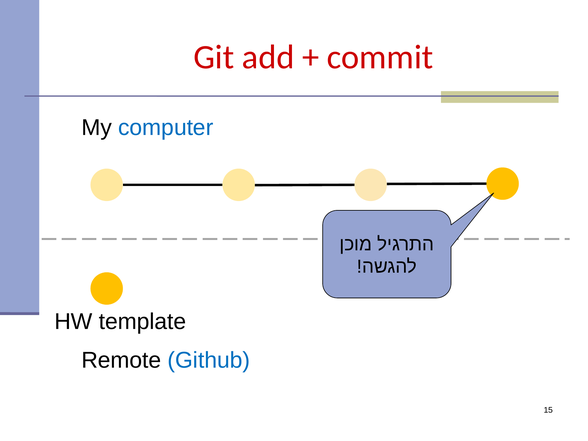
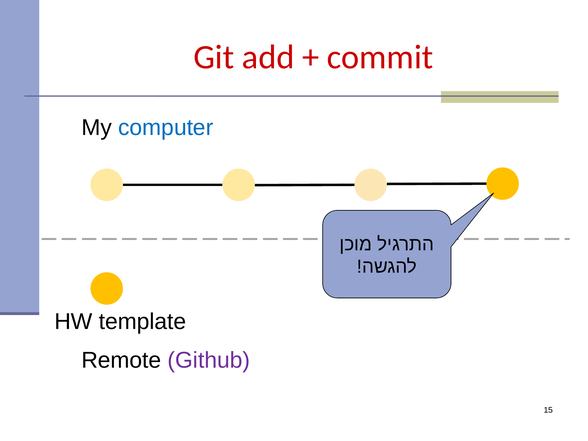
Github colour: blue -> purple
